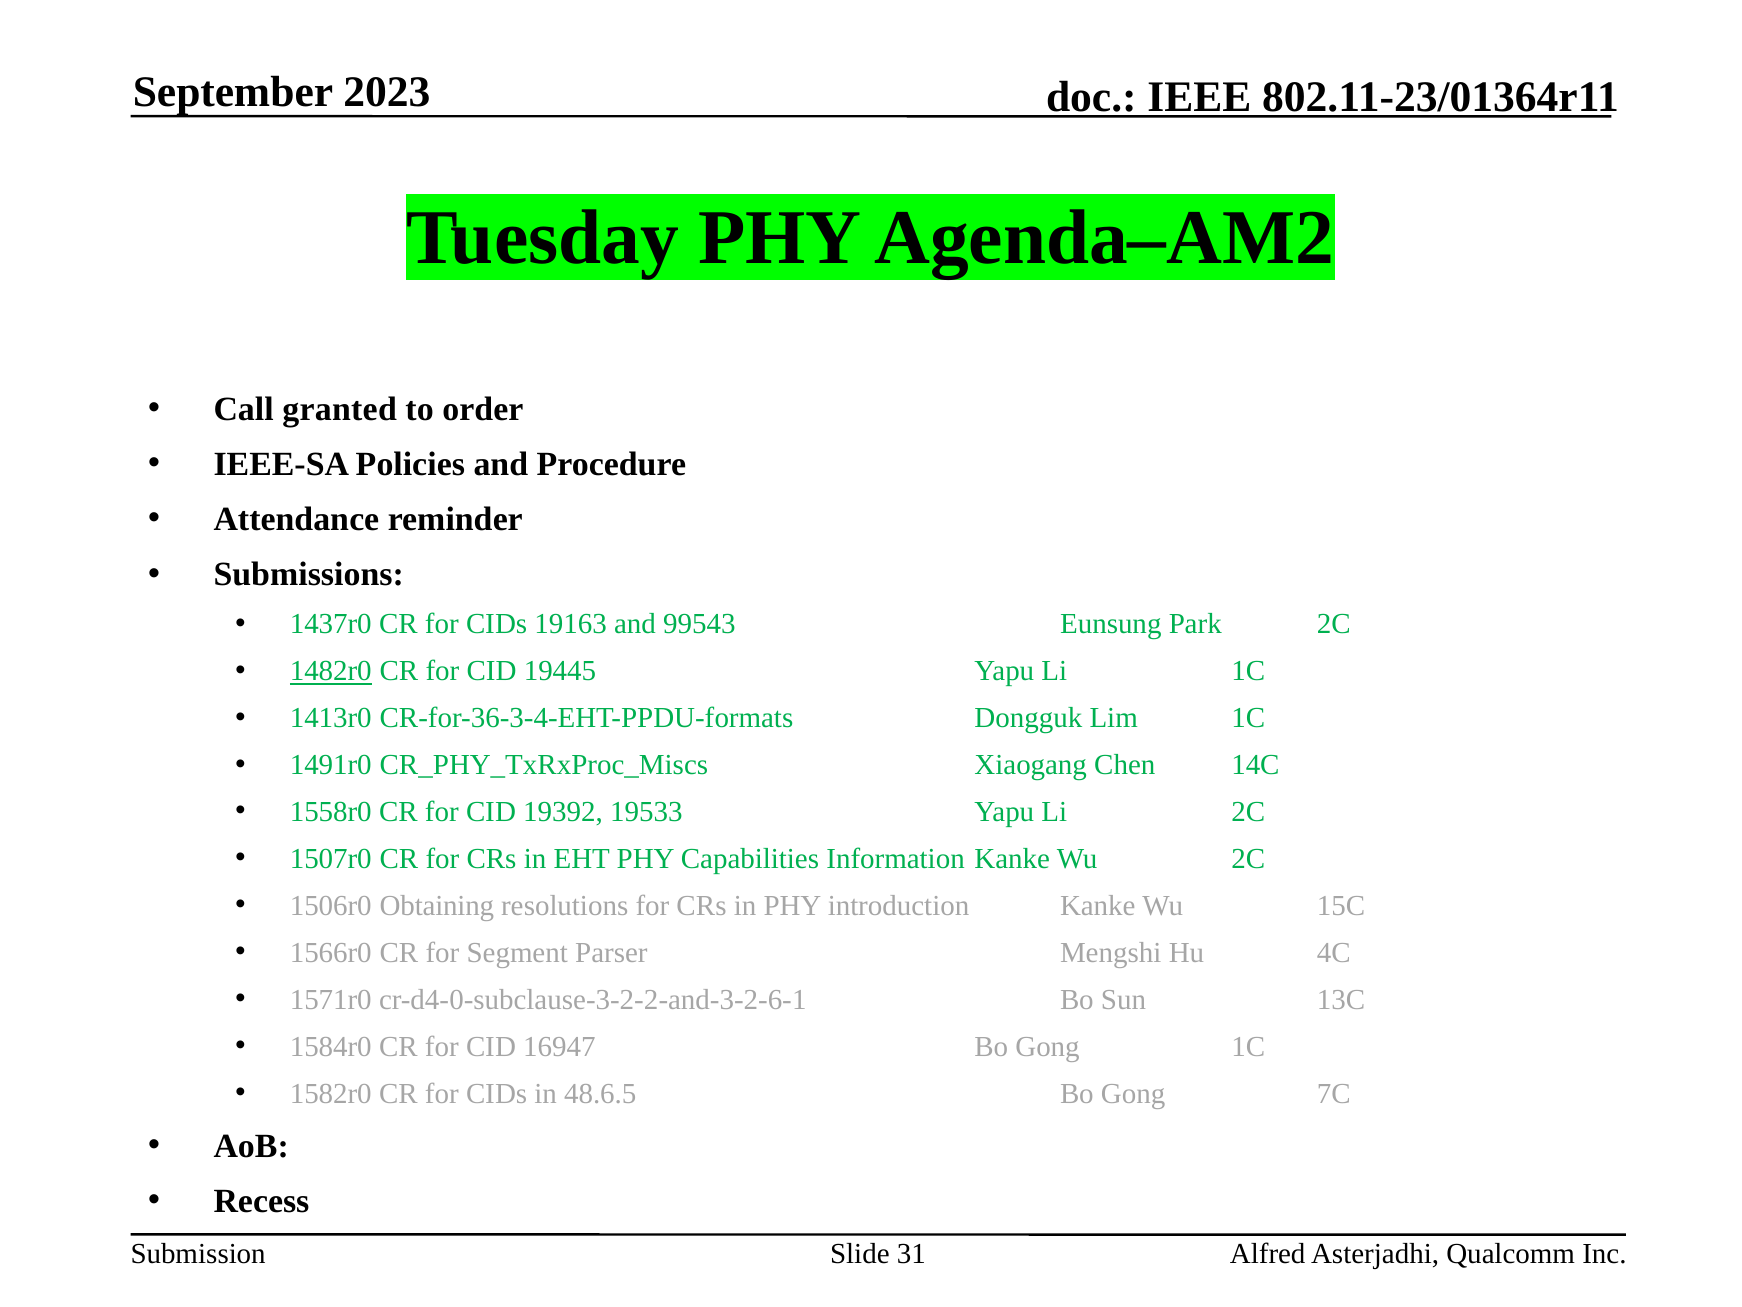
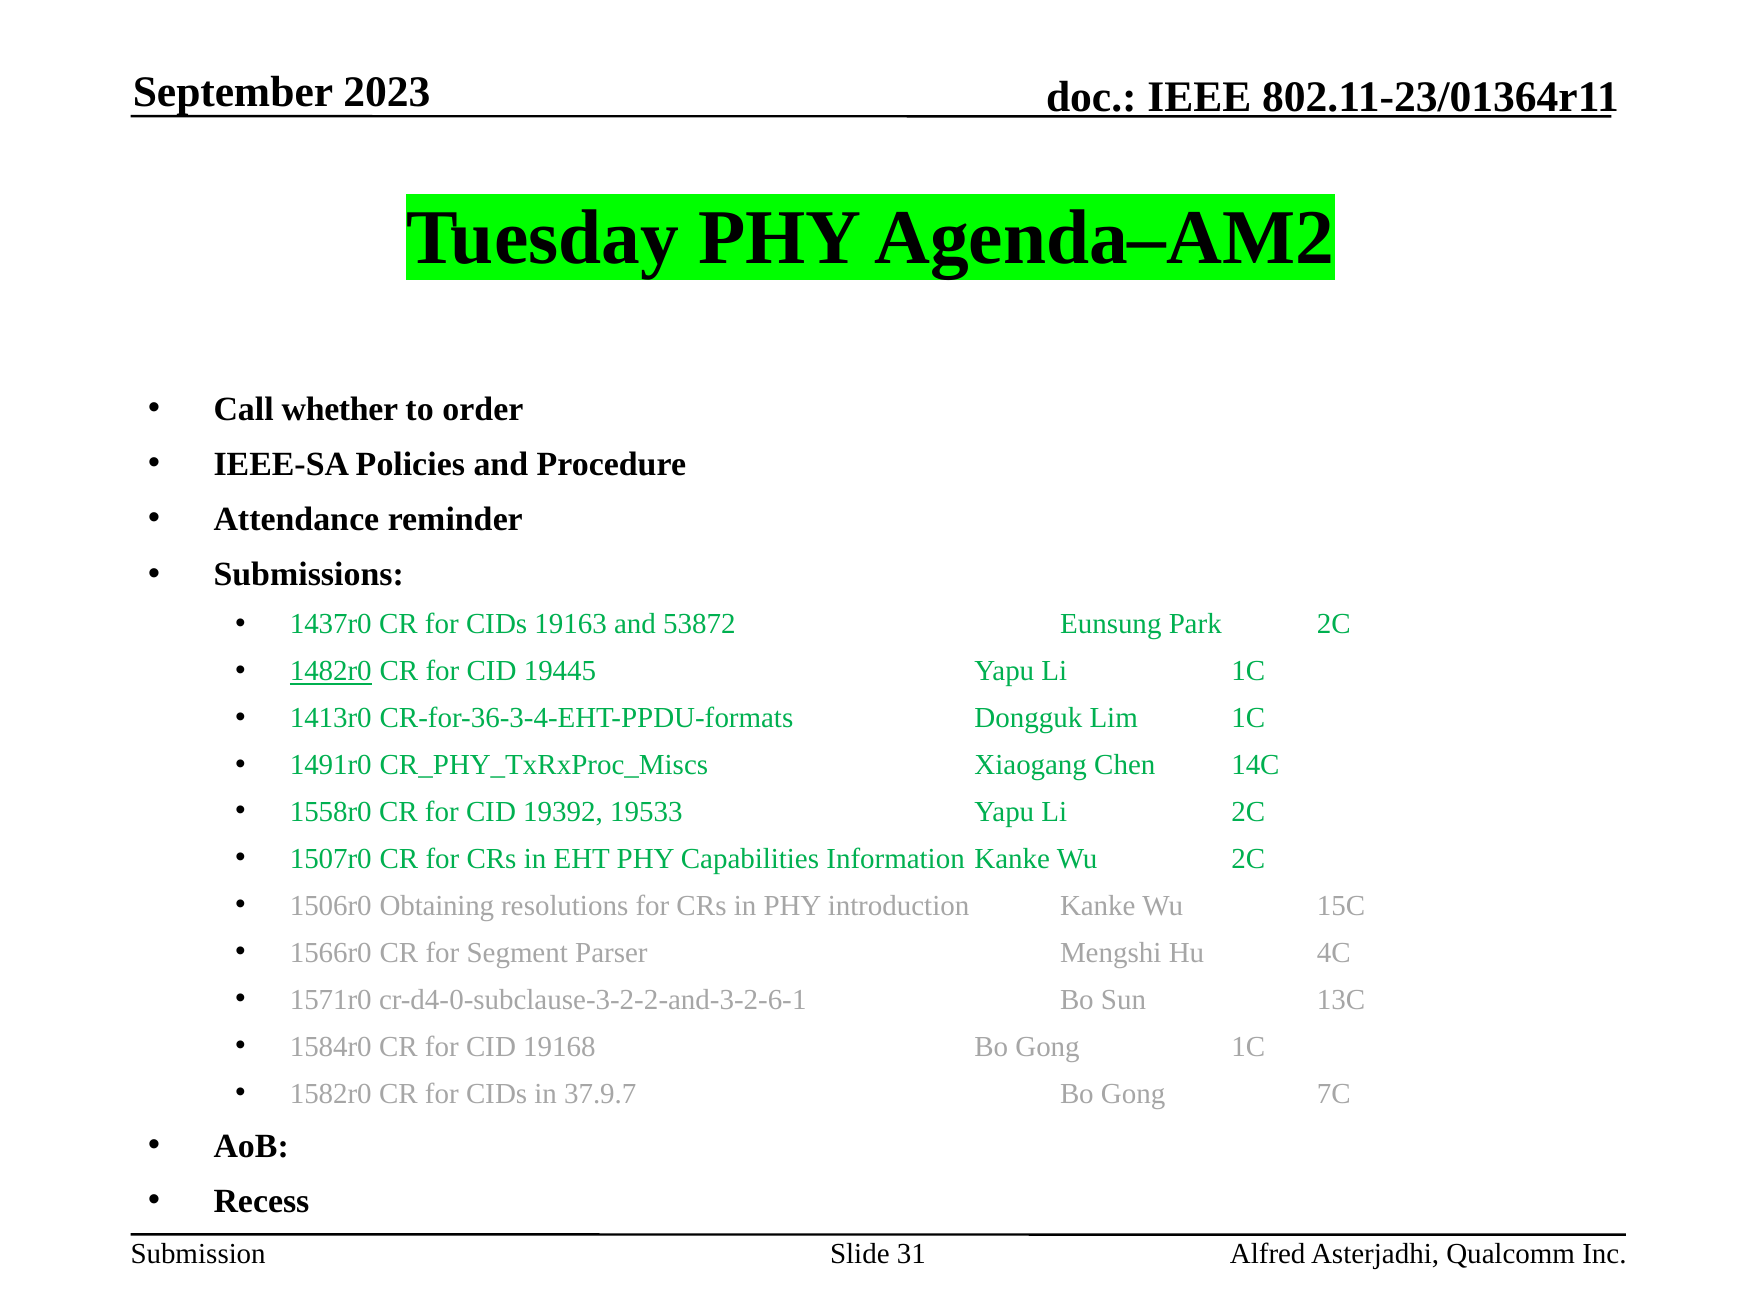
granted: granted -> whether
99543: 99543 -> 53872
16947: 16947 -> 19168
48.6.5: 48.6.5 -> 37.9.7
